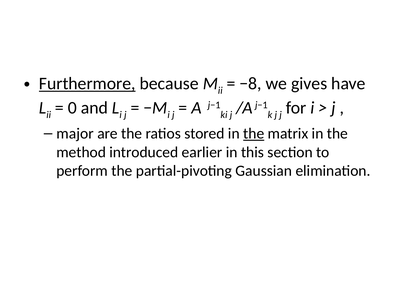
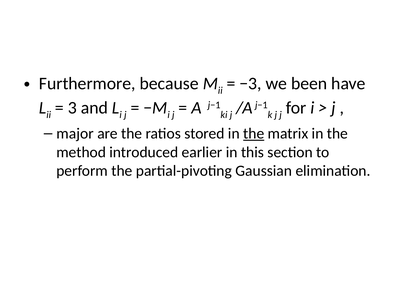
Furthermore underline: present -> none
−8: −8 -> −3
gives: gives -> been
0: 0 -> 3
